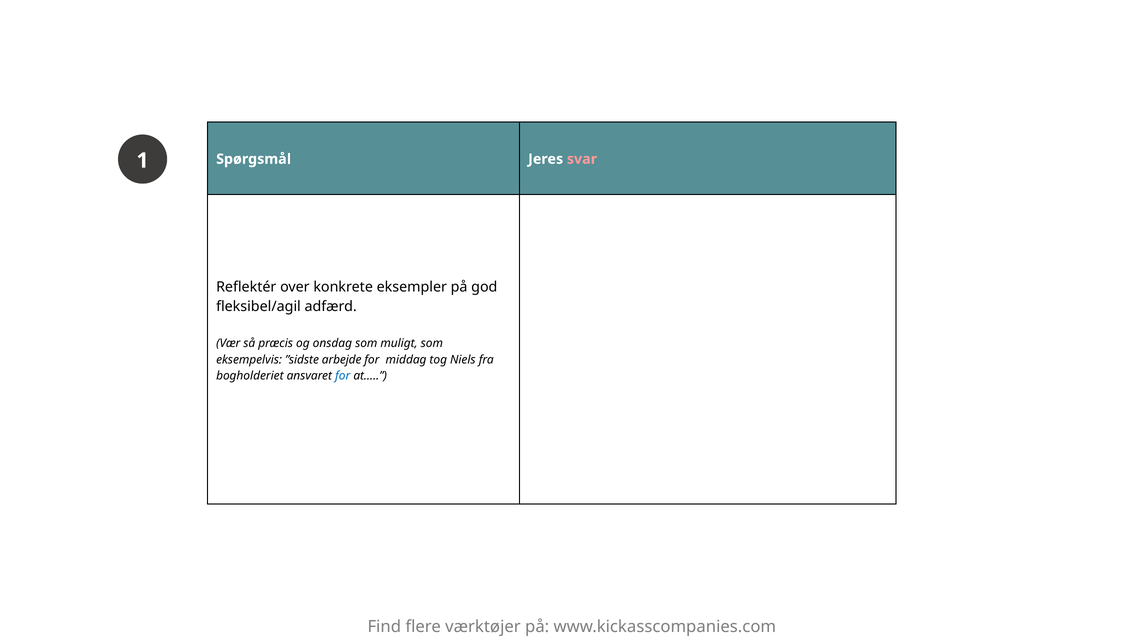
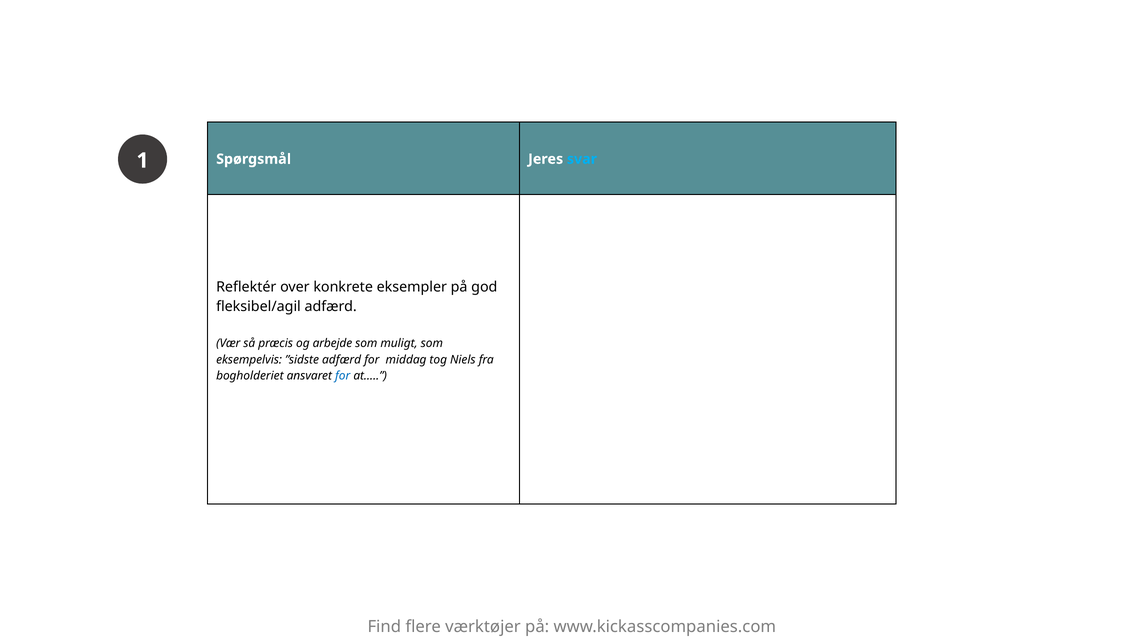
svar colour: pink -> light blue
onsdag: onsdag -> arbejde
”sidste arbejde: arbejde -> adfærd
